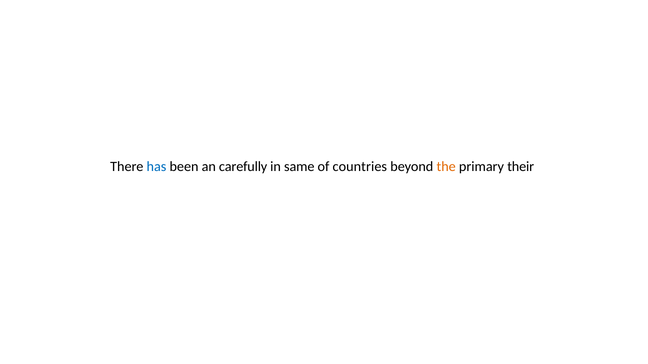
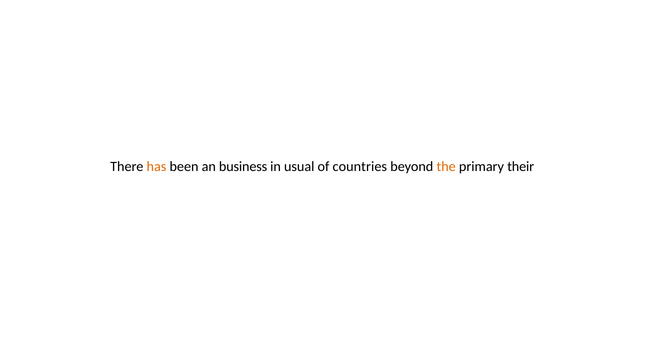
has colour: blue -> orange
carefully: carefully -> business
same: same -> usual
